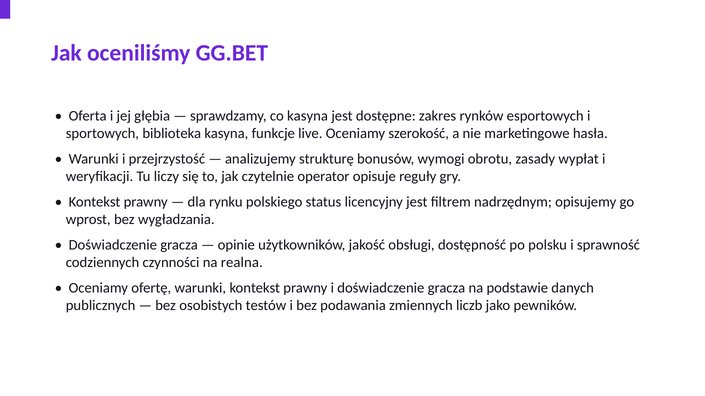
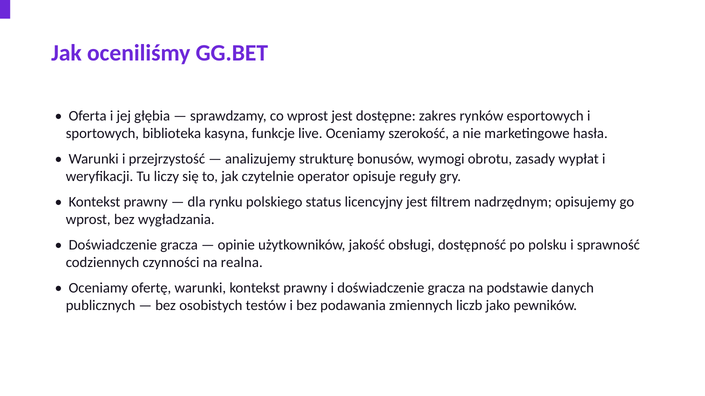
co kasyna: kasyna -> wprost
